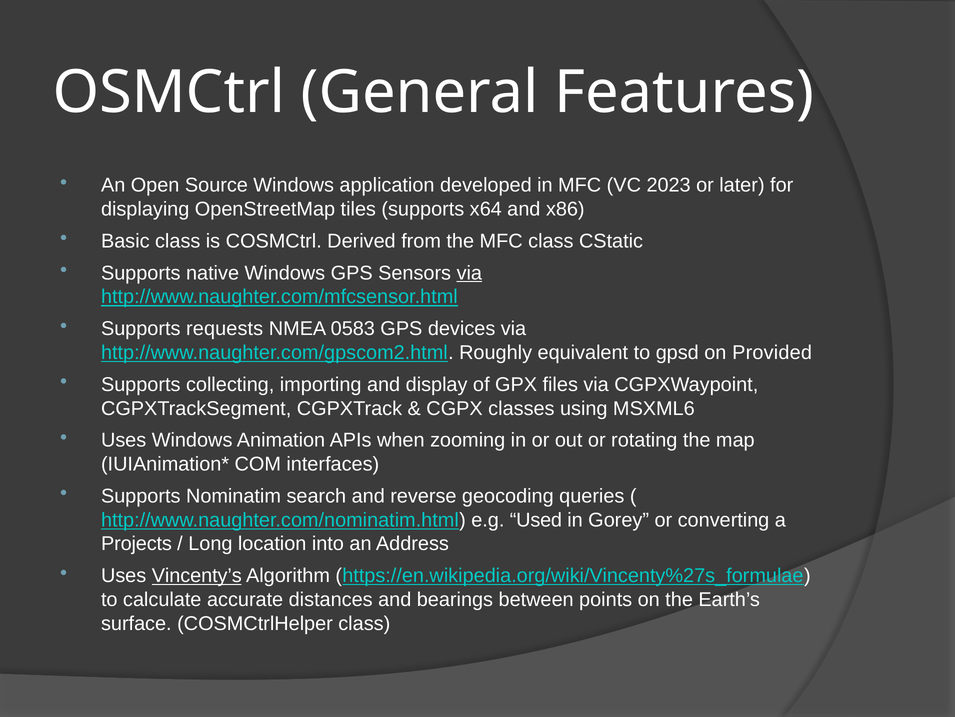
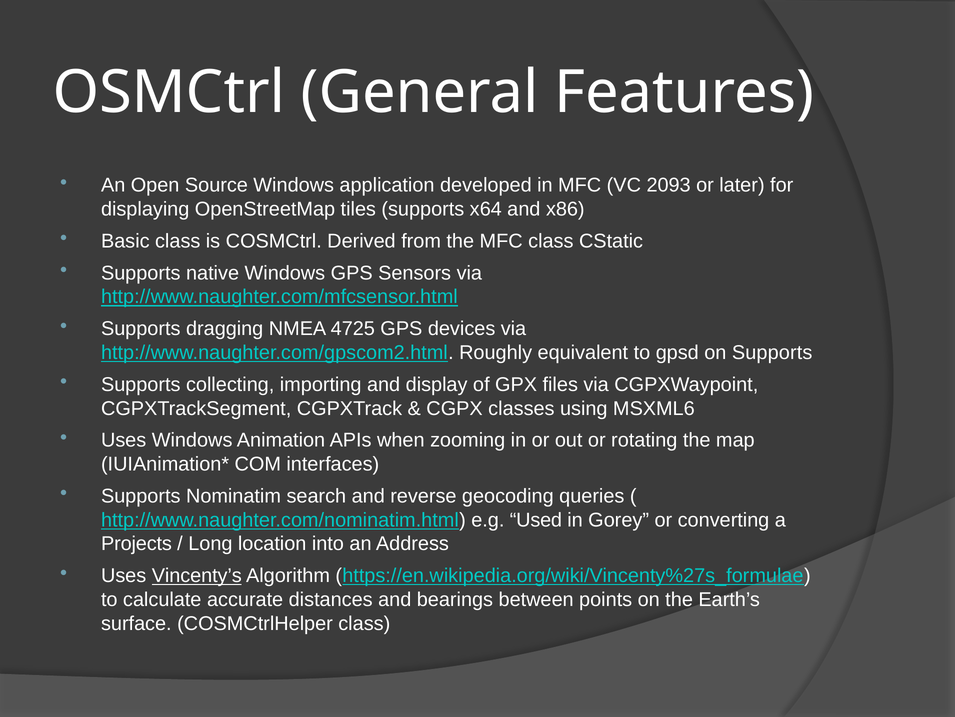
2023: 2023 -> 2093
via at (469, 273) underline: present -> none
requests: requests -> dragging
0583: 0583 -> 4725
on Provided: Provided -> Supports
